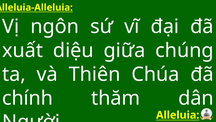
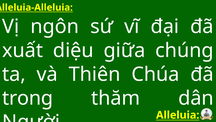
chính: chính -> trong
